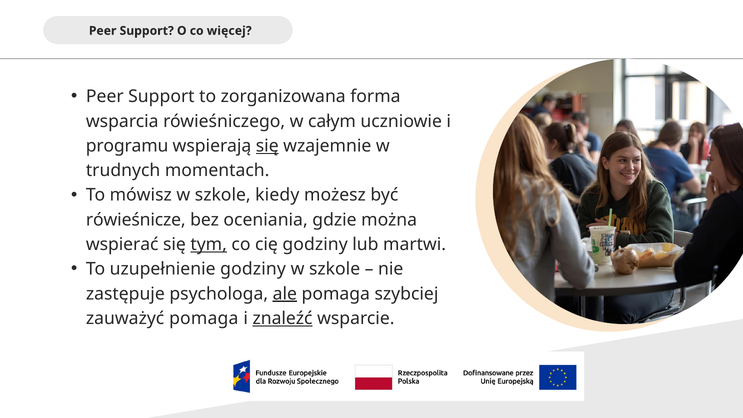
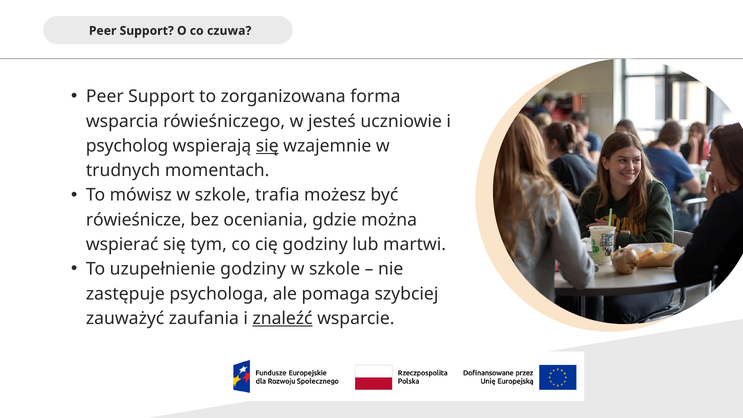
więcej: więcej -> czuwa
całym: całym -> jesteś
programu: programu -> psycholog
kiedy: kiedy -> trafia
tym underline: present -> none
ale underline: present -> none
zauważyć pomaga: pomaga -> zaufania
